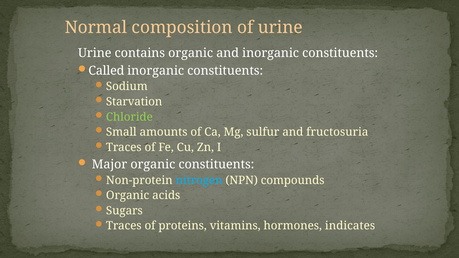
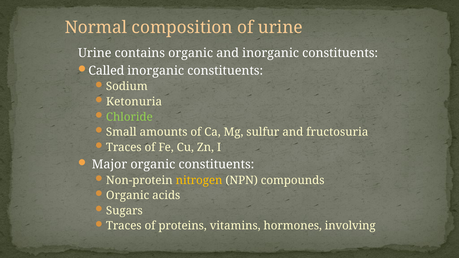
Starvation: Starvation -> Ketonuria
nitrogen colour: light blue -> yellow
indicates: indicates -> involving
